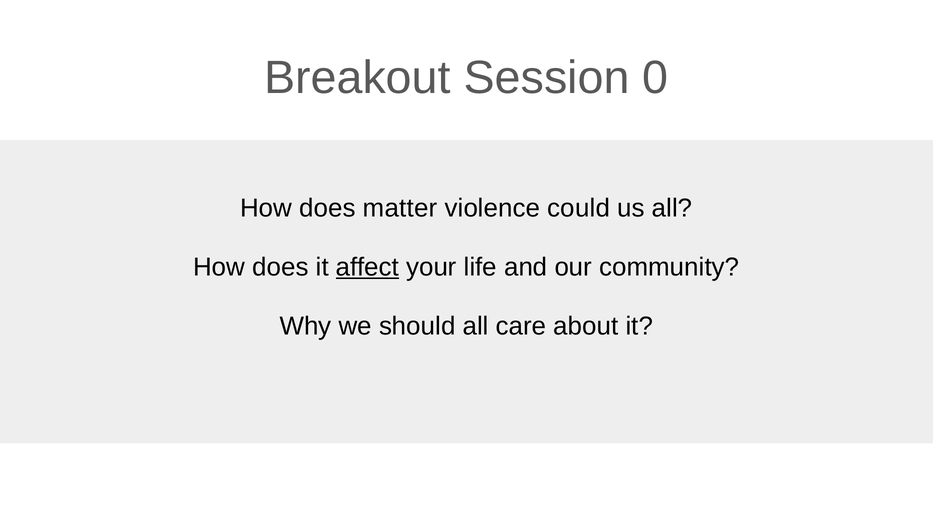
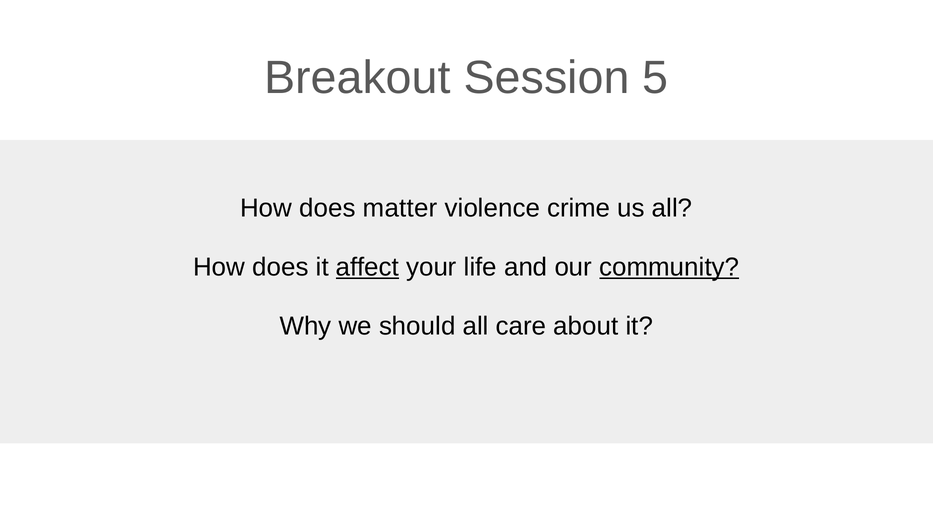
0: 0 -> 5
could: could -> crime
community underline: none -> present
